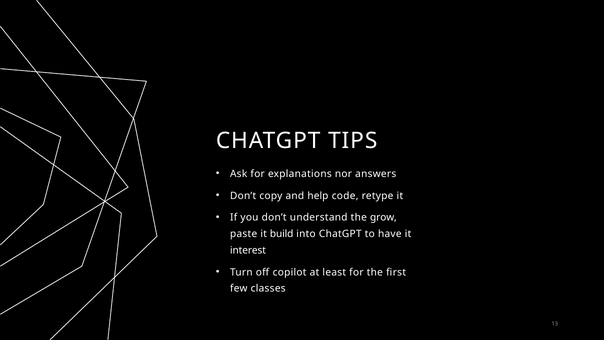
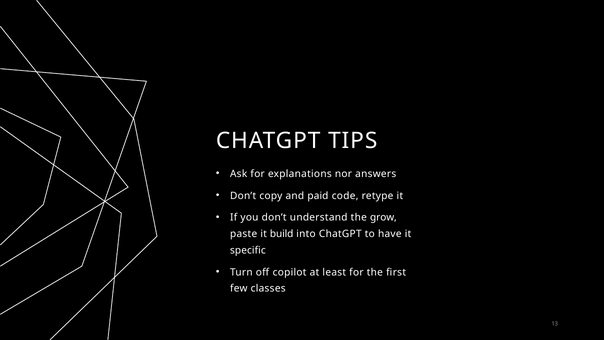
help: help -> paid
interest: interest -> specific
